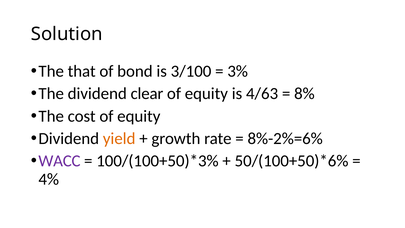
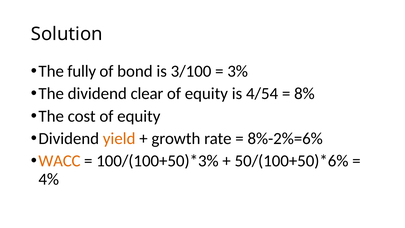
that: that -> fully
4/63: 4/63 -> 4/54
WACC colour: purple -> orange
